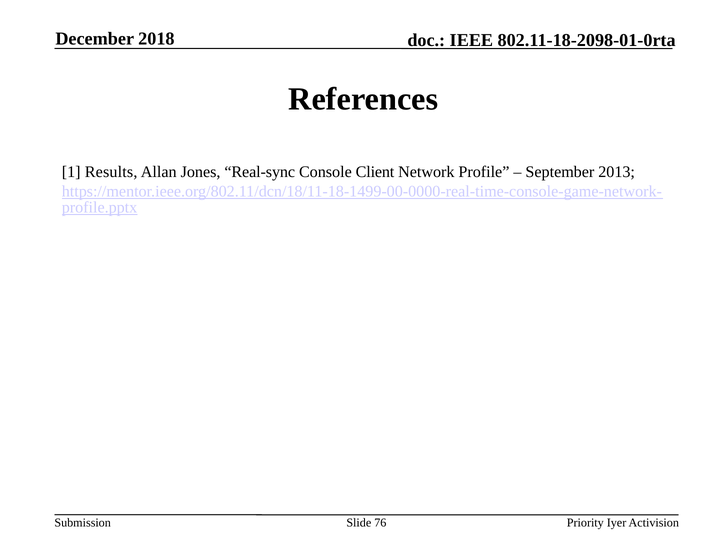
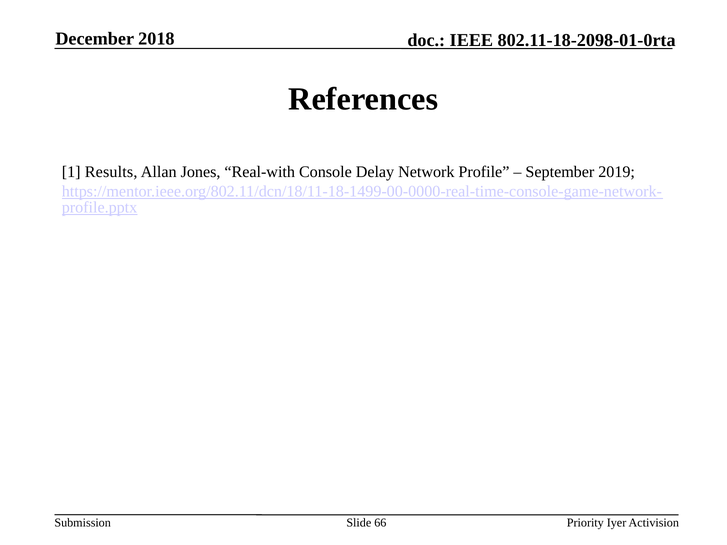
Real-sync: Real-sync -> Real-with
Client: Client -> Delay
2013: 2013 -> 2019
76: 76 -> 66
